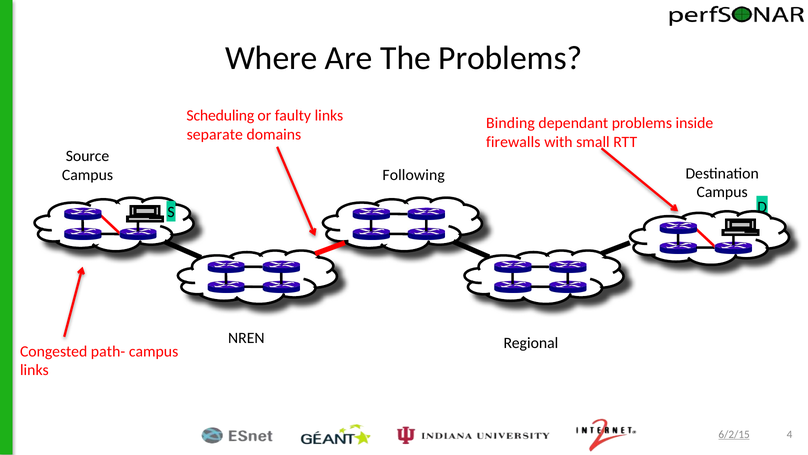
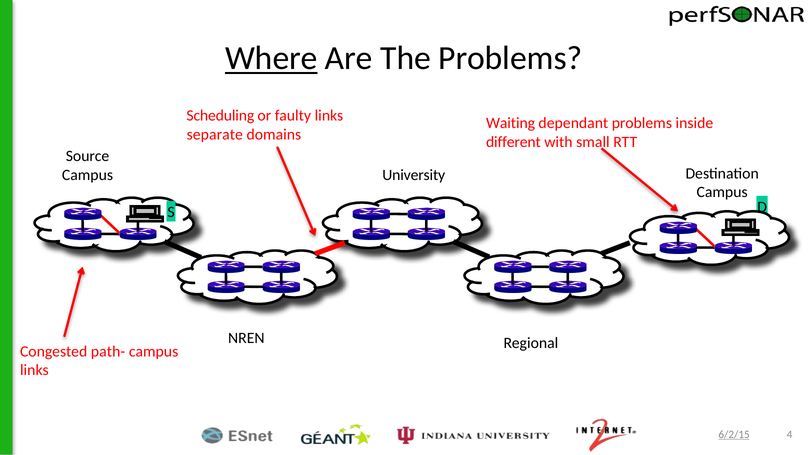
Where underline: none -> present
Binding: Binding -> Waiting
firewalls: firewalls -> different
Following: Following -> University
